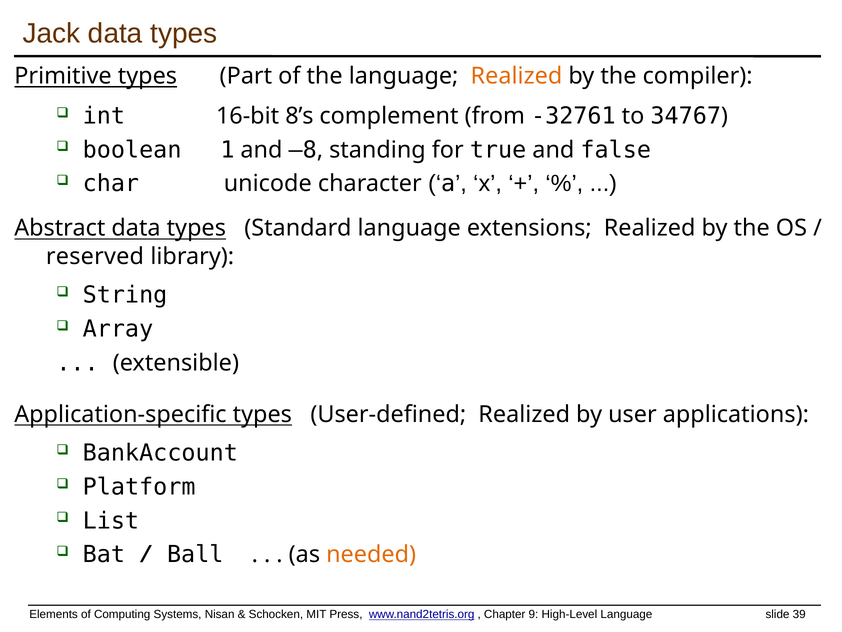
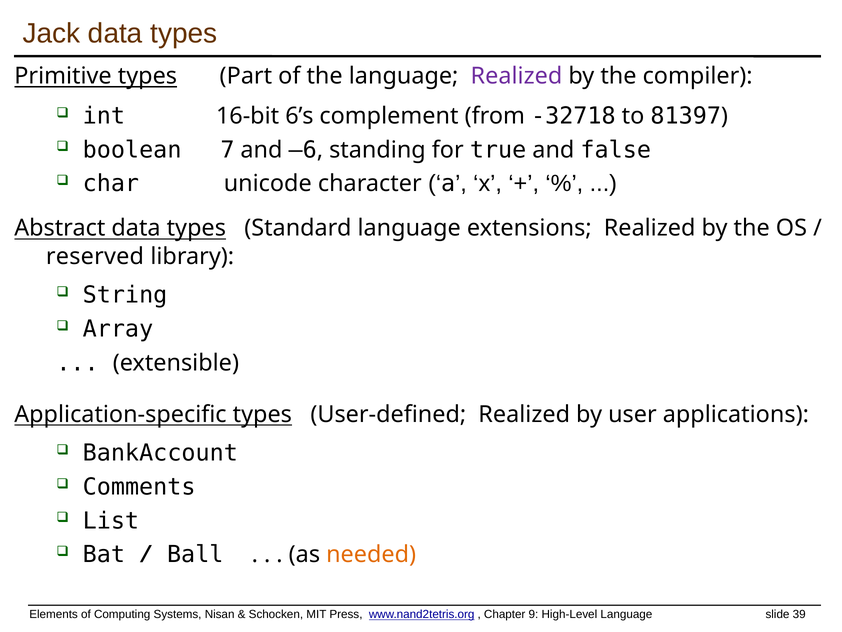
Realized at (516, 76) colour: orange -> purple
8’s: 8’s -> 6’s
-32761: -32761 -> -32718
34767: 34767 -> 81397
1: 1 -> 7
–8: –8 -> –6
Platform: Platform -> Comments
